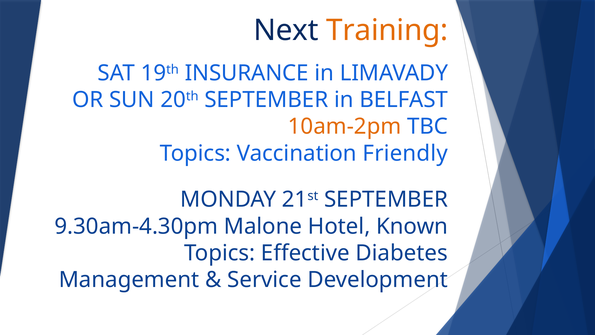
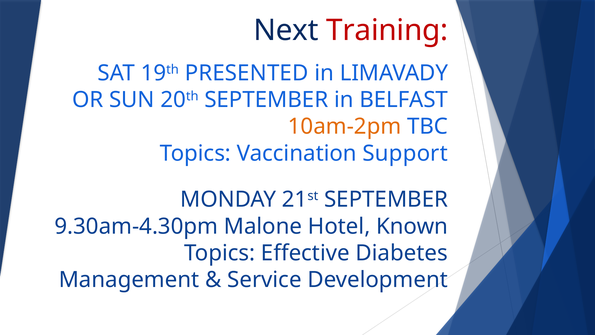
Training colour: orange -> red
INSURANCE: INSURANCE -> PRESENTED
Friendly: Friendly -> Support
